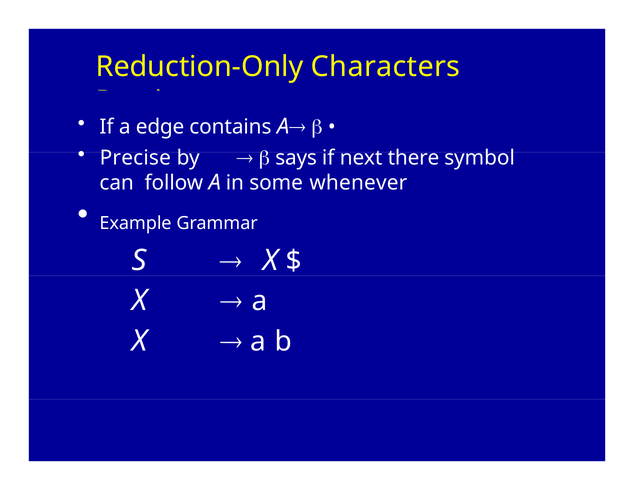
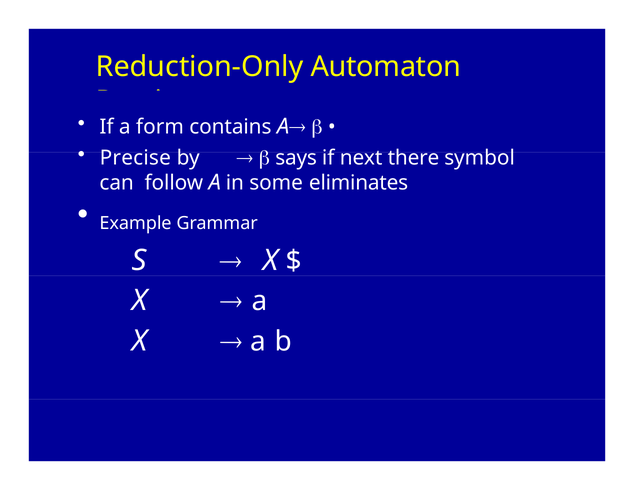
Characters: Characters -> Automaton
edge: edge -> form
whenever: whenever -> eliminates
